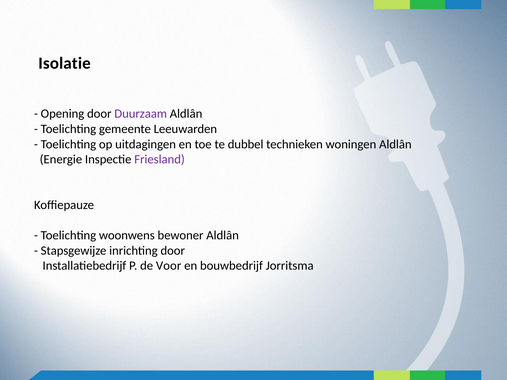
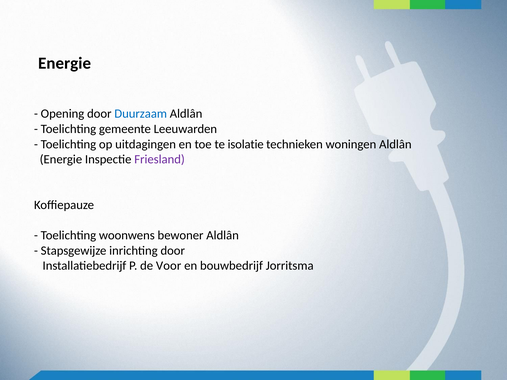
Isolatie at (65, 63): Isolatie -> Energie
Duurzaam colour: purple -> blue
dubbel: dubbel -> isolatie
